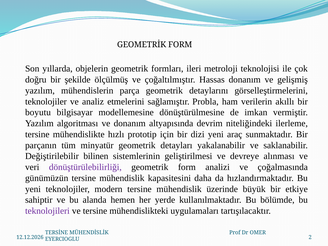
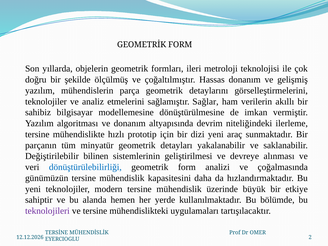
Probla: Probla -> Sağlar
boyutu: boyutu -> sahibiz
dönüştürülebilirliği colour: purple -> blue
